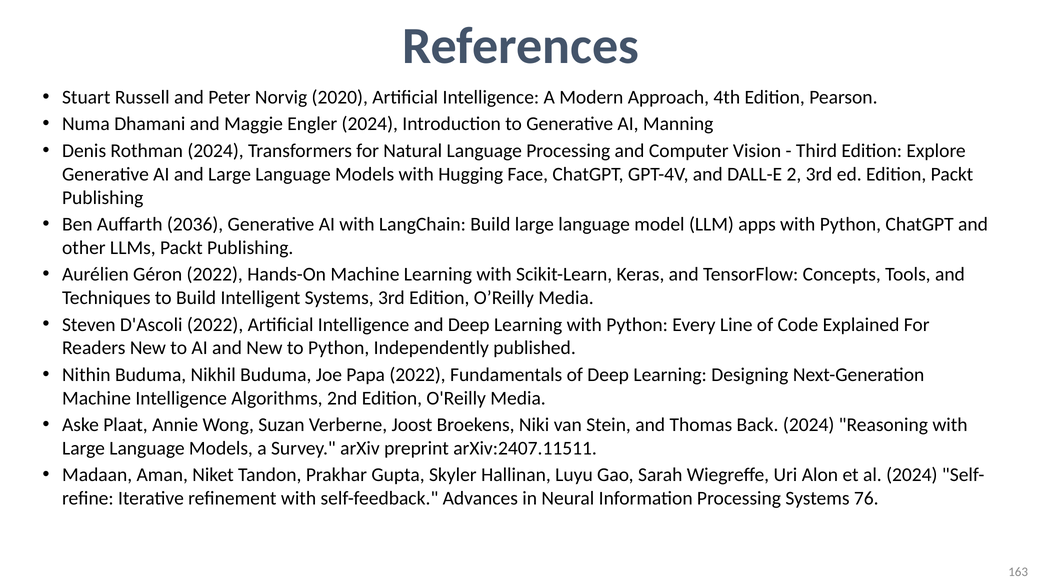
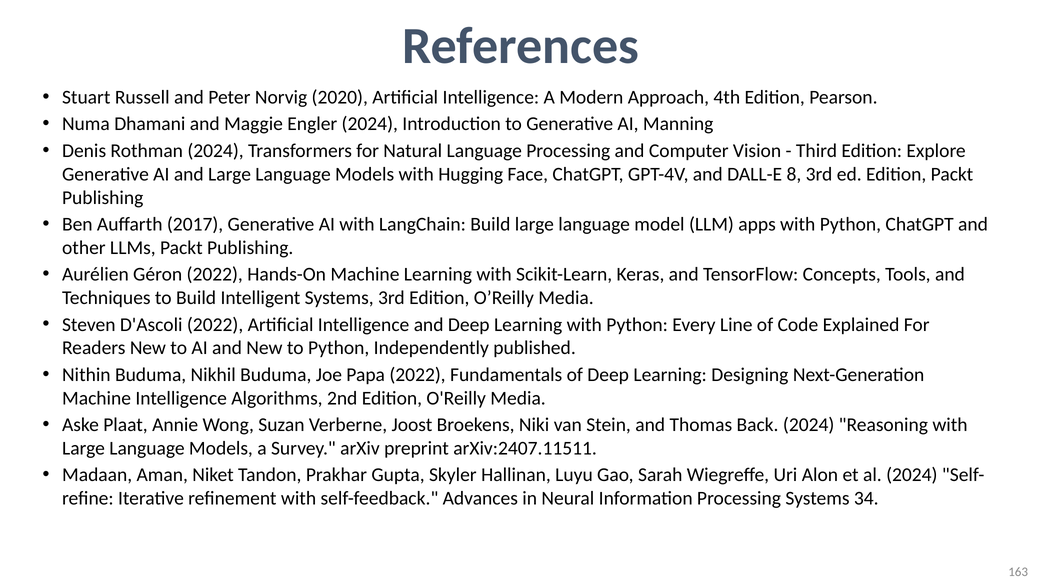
2: 2 -> 8
2036: 2036 -> 2017
76: 76 -> 34
